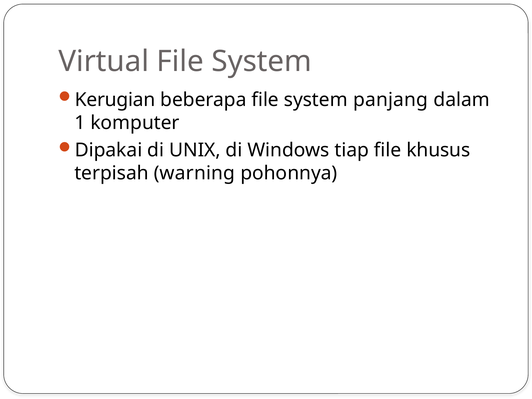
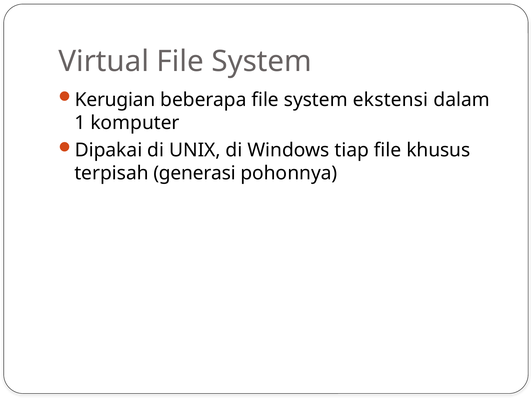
panjang: panjang -> ekstensi
warning: warning -> generasi
